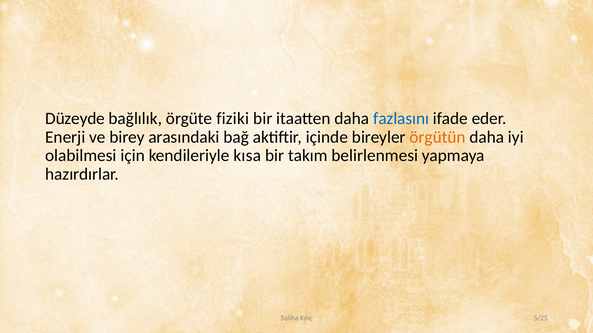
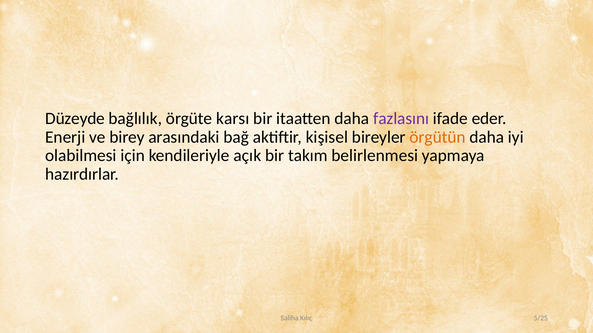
fiziki: fiziki -> karsı
fazlasını colour: blue -> purple
içinde: içinde -> kişisel
kısa: kısa -> açık
